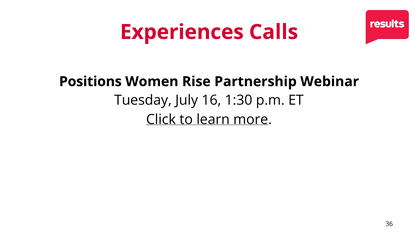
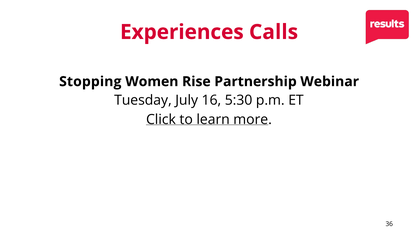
Positions: Positions -> Stopping
1:30: 1:30 -> 5:30
